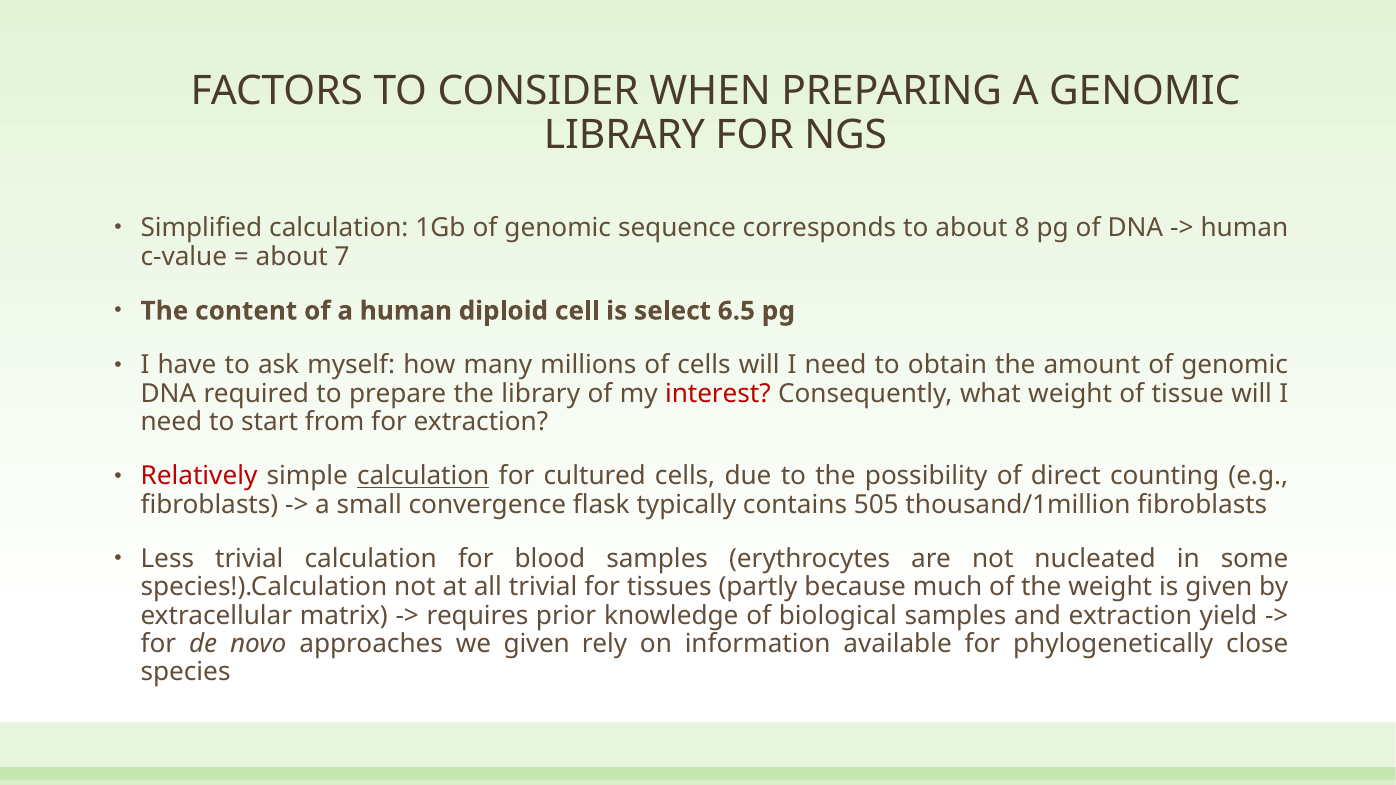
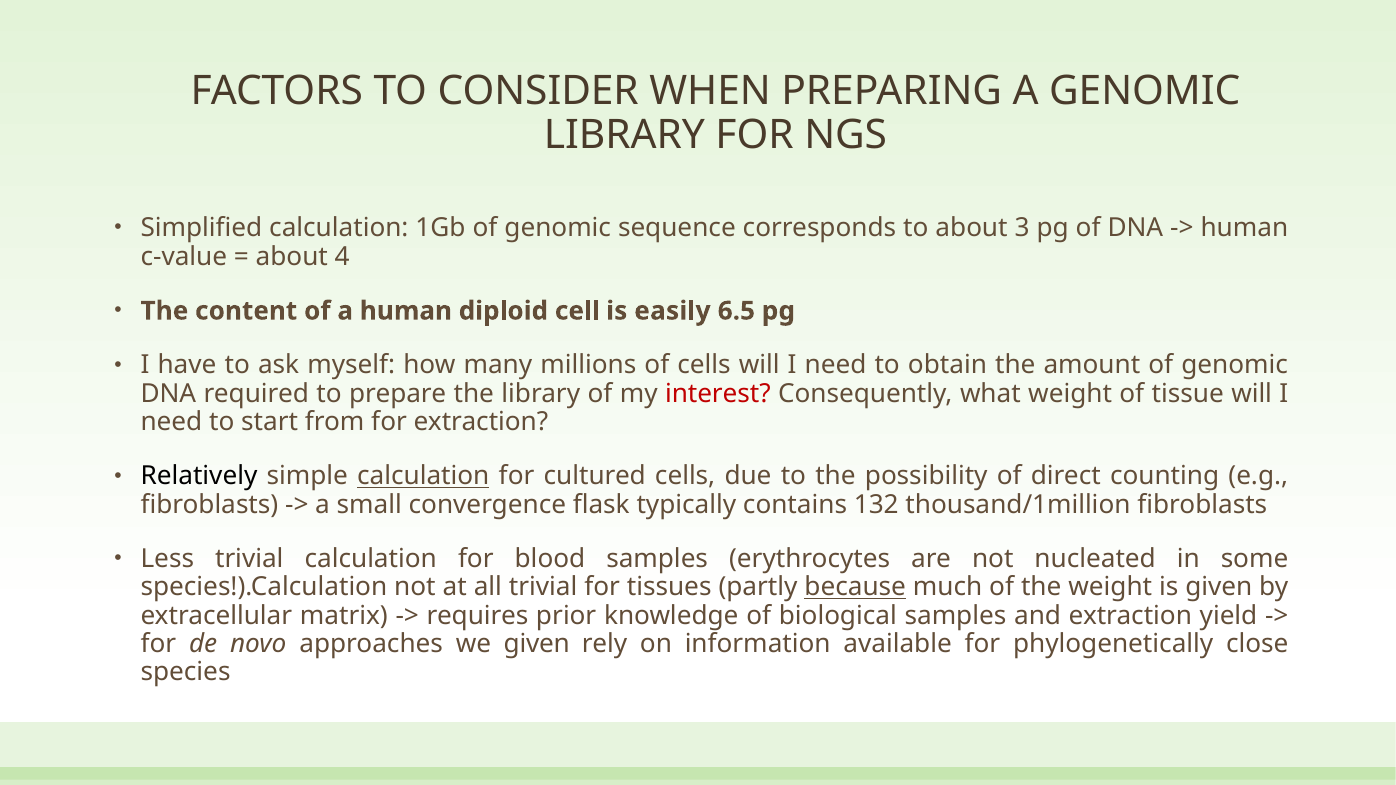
8: 8 -> 3
7: 7 -> 4
select: select -> easily
Relatively colour: red -> black
505: 505 -> 132
because underline: none -> present
